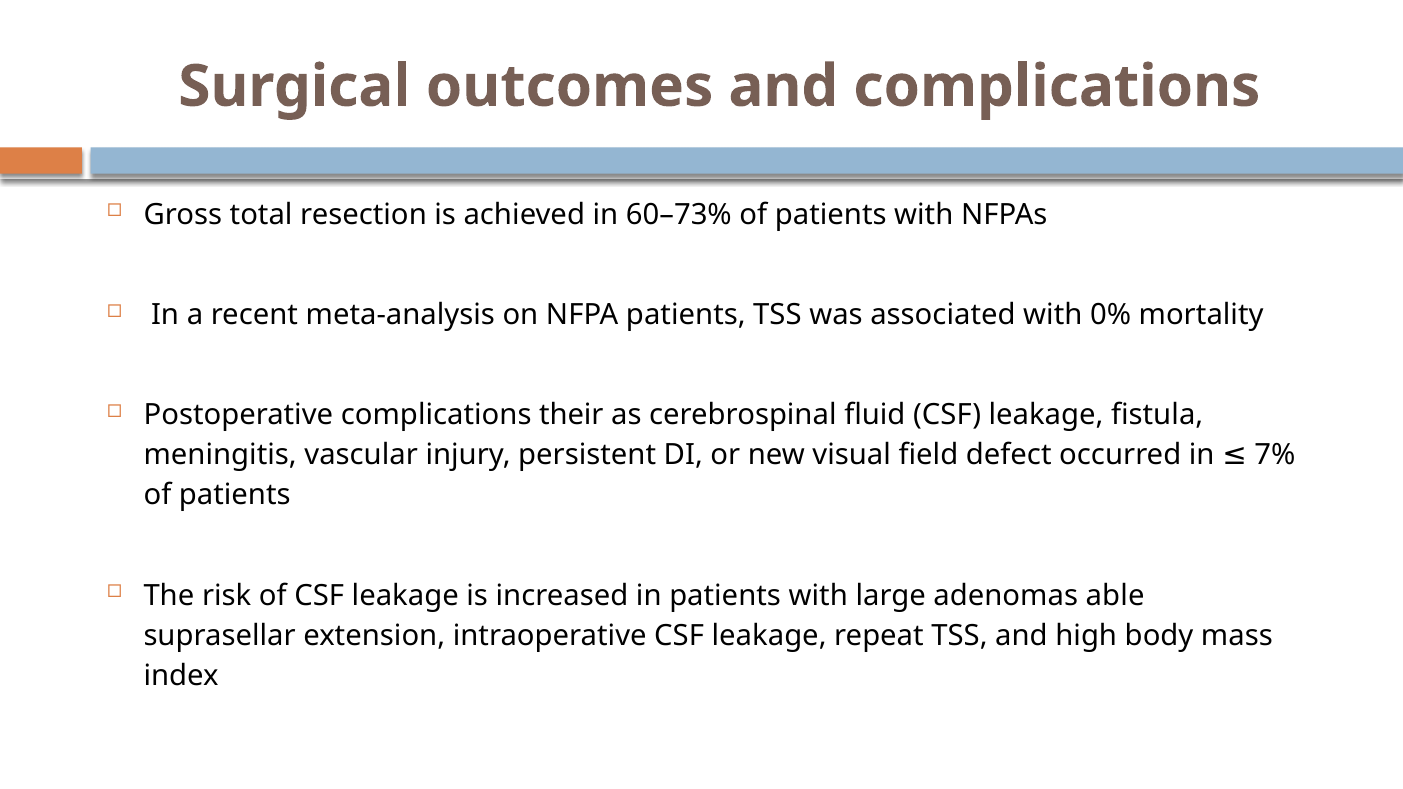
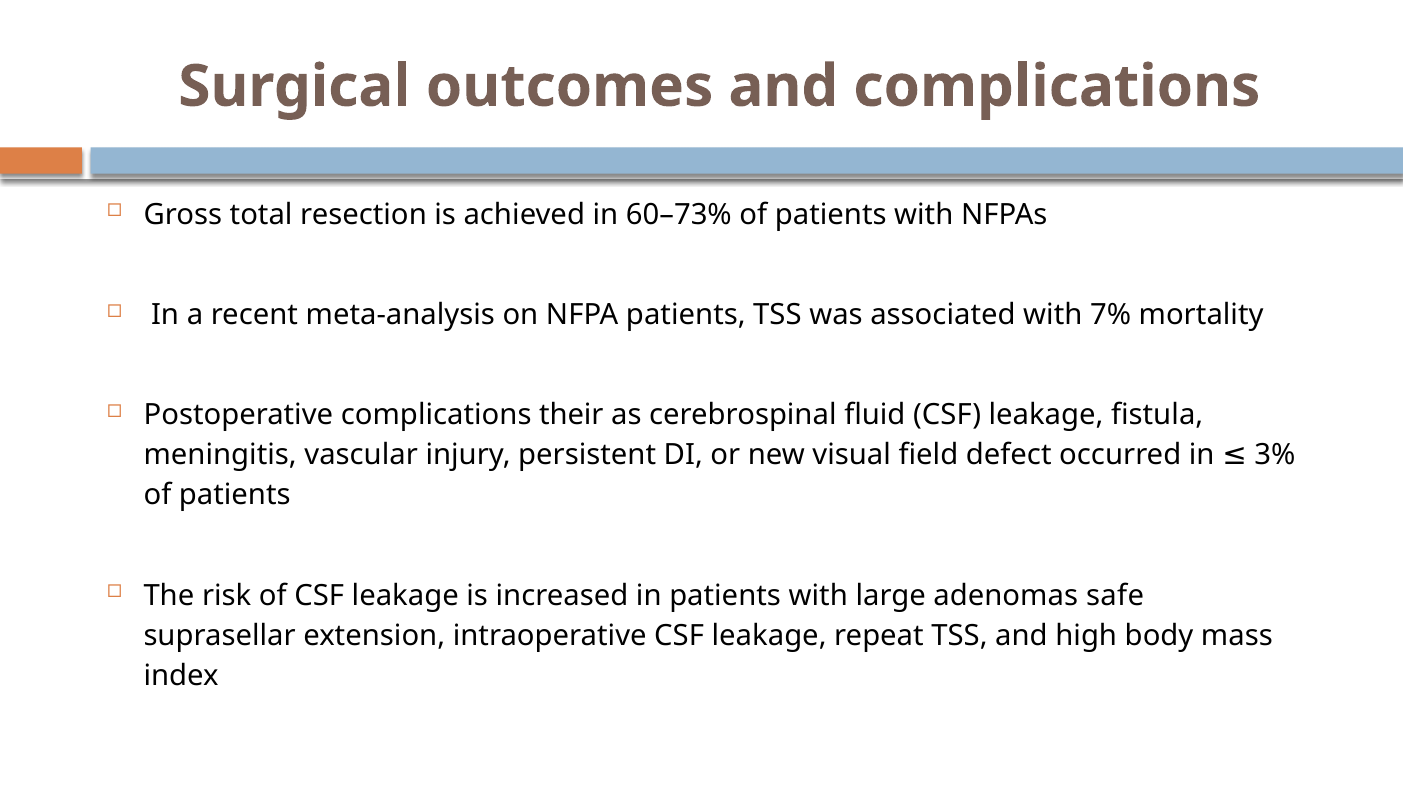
0%: 0% -> 7%
7%: 7% -> 3%
able: able -> safe
